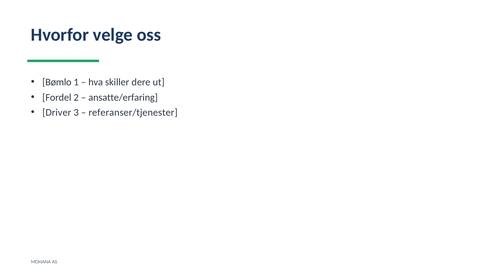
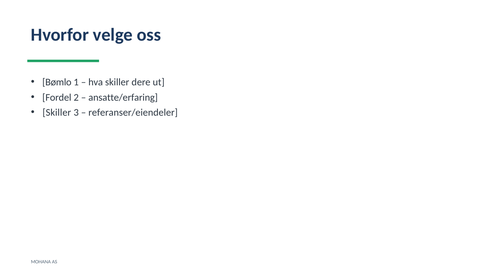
Driver at (57, 113): Driver -> Skiller
referanser/tjenester: referanser/tjenester -> referanser/eiendeler
